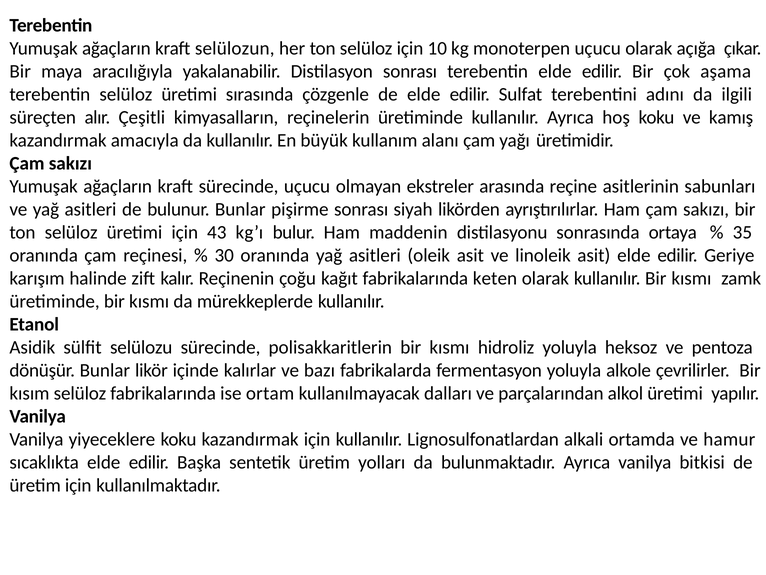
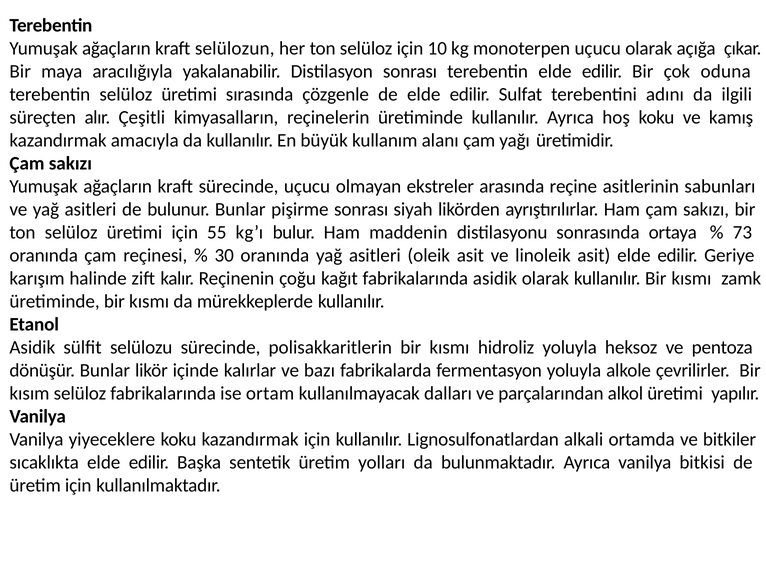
aşama: aşama -> oduna
43: 43 -> 55
35: 35 -> 73
fabrikalarında keten: keten -> asidik
hamur: hamur -> bitkiler
